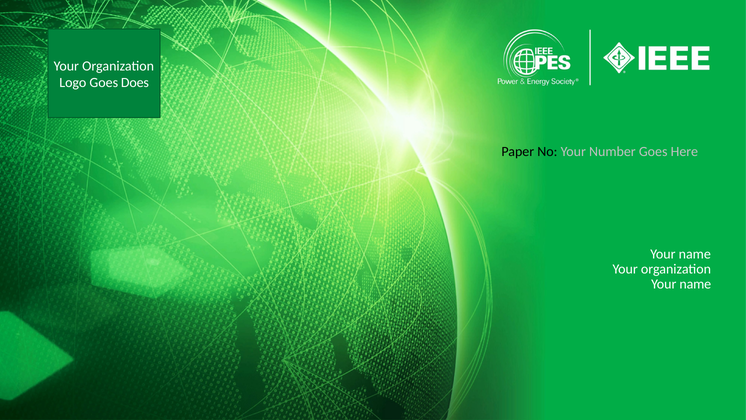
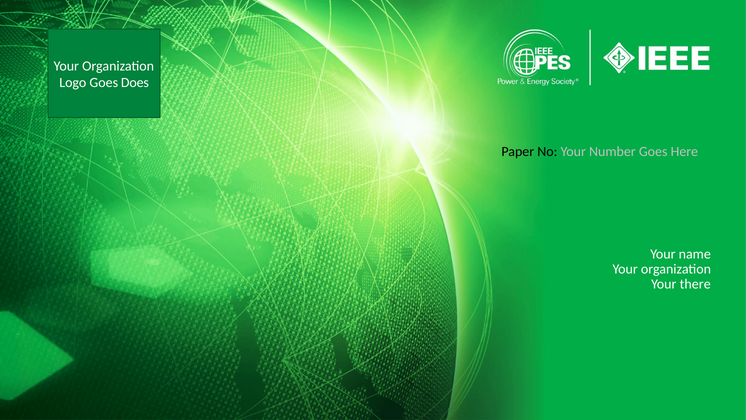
name at (695, 284): name -> there
